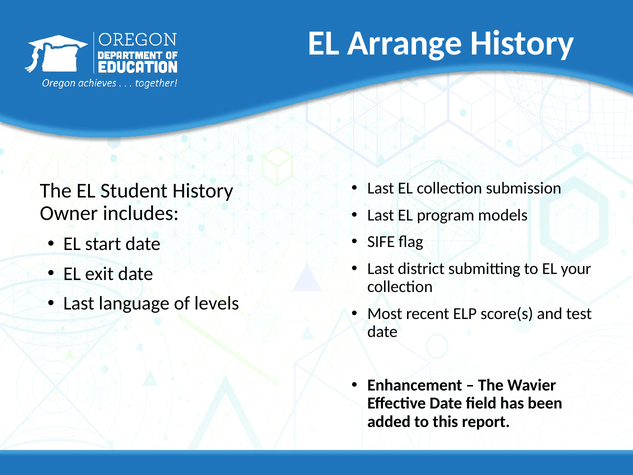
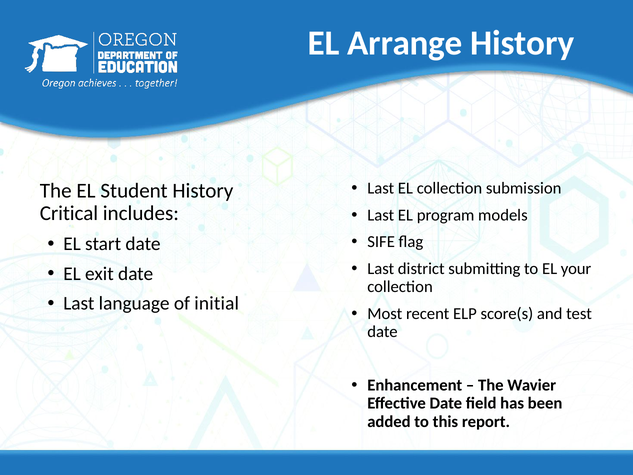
Owner: Owner -> Critical
levels: levels -> initial
